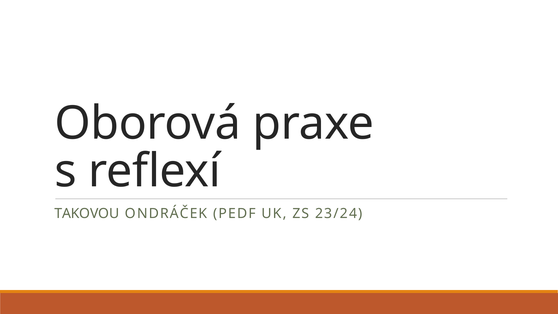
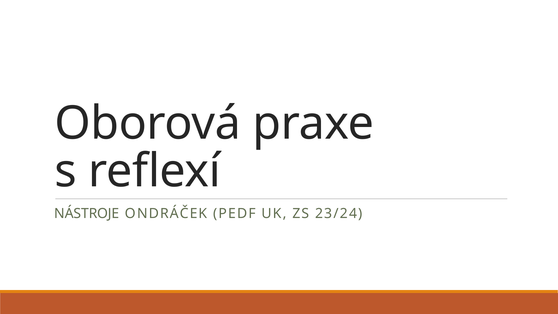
TAKOVOU: TAKOVOU -> NÁSTROJE
